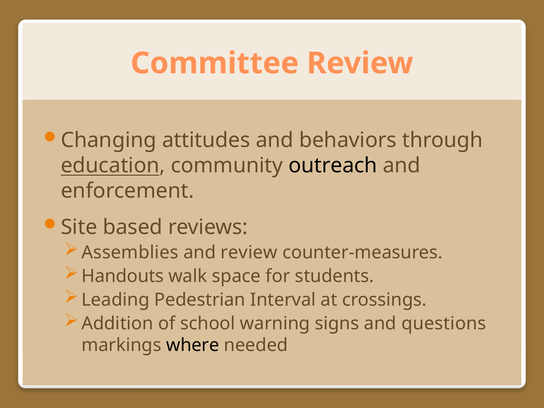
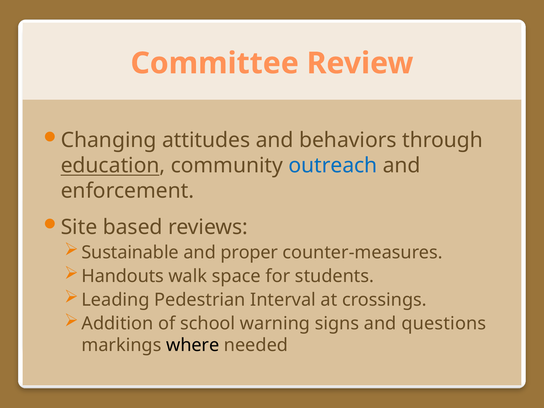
outreach colour: black -> blue
Assemblies: Assemblies -> Sustainable
and review: review -> proper
